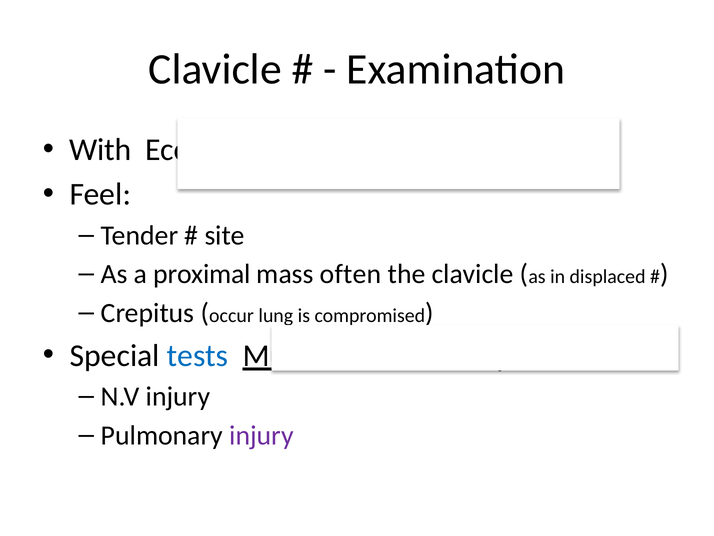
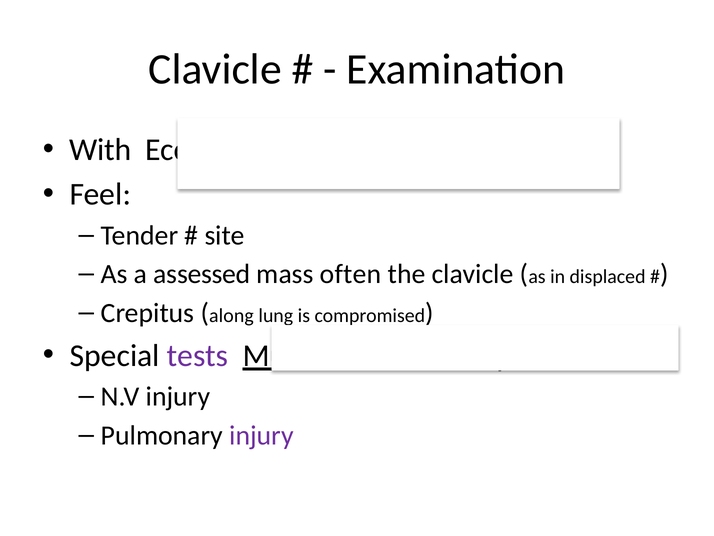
proximal: proximal -> assessed
occur: occur -> along
tests colour: blue -> purple
